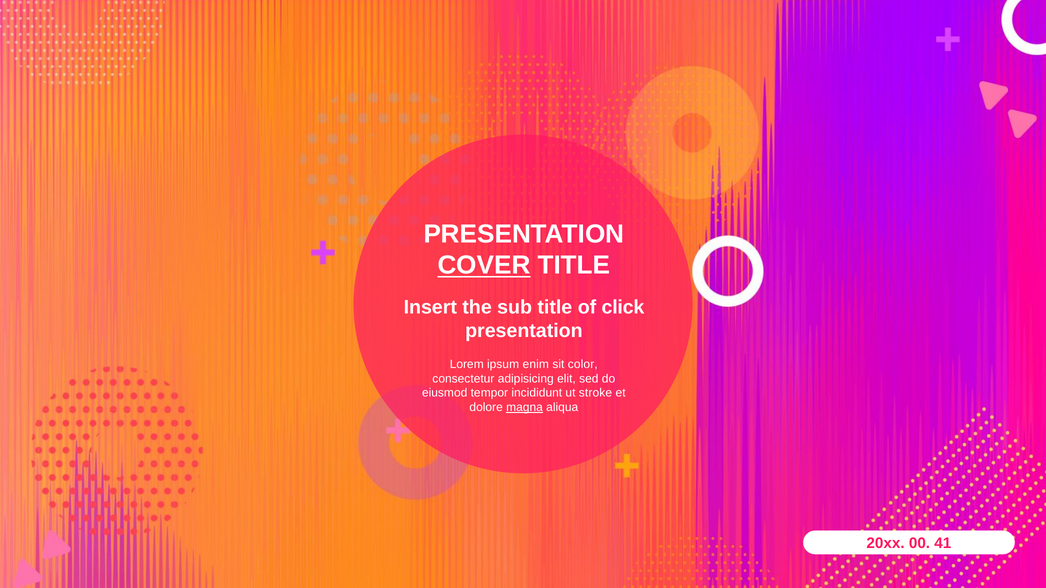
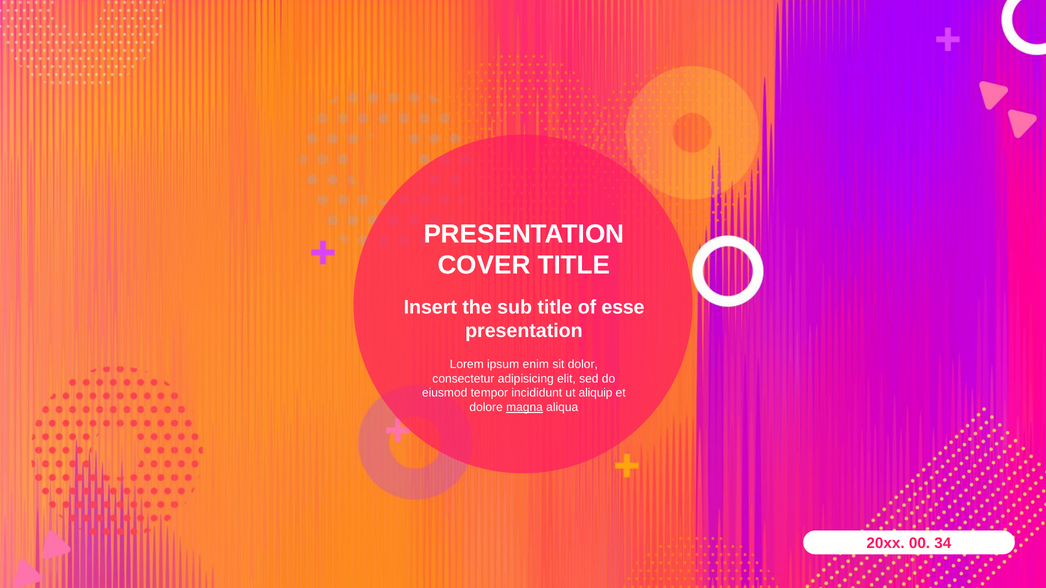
COVER underline: present -> none
click: click -> esse
color: color -> dolor
stroke: stroke -> aliquip
41: 41 -> 34
